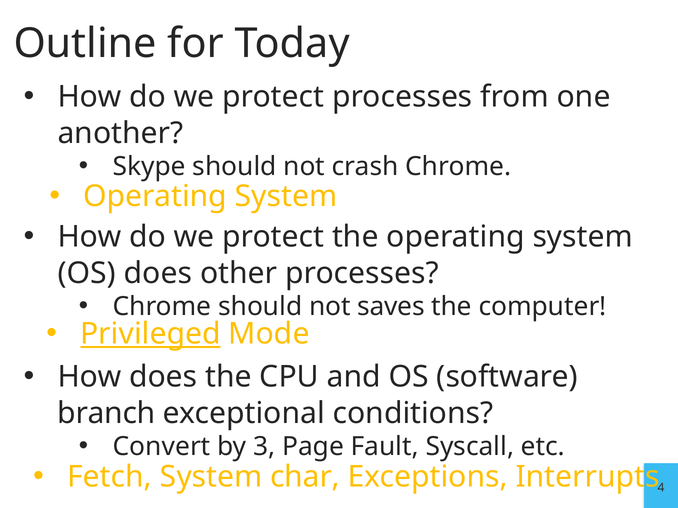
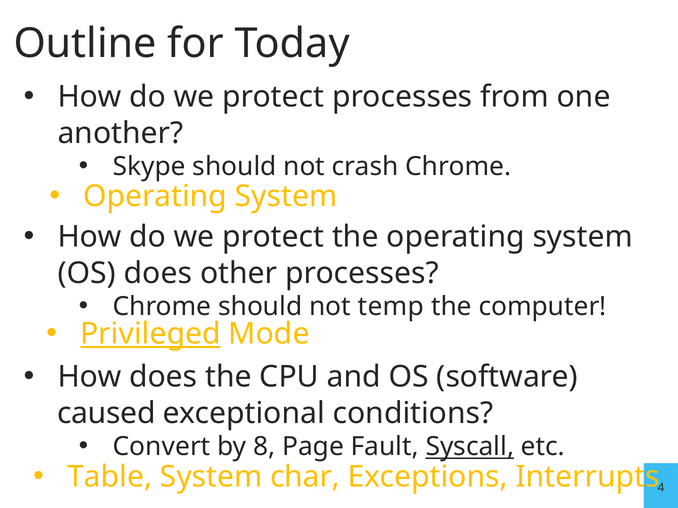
saves: saves -> temp
branch: branch -> caused
3: 3 -> 8
Syscall underline: none -> present
Fetch: Fetch -> Table
